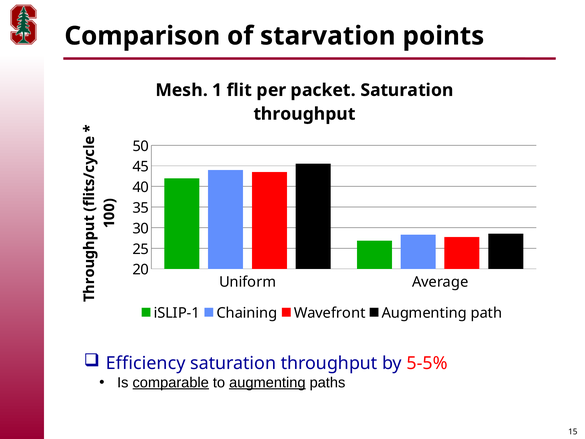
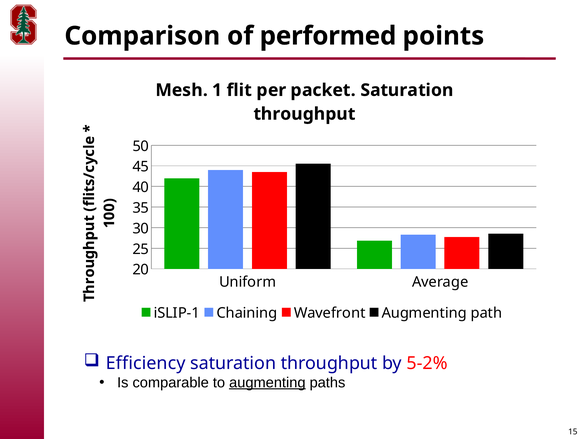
starvation: starvation -> performed
5-5%: 5-5% -> 5-2%
comparable underline: present -> none
